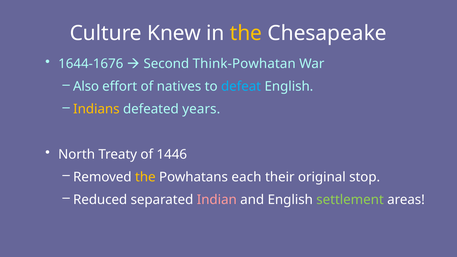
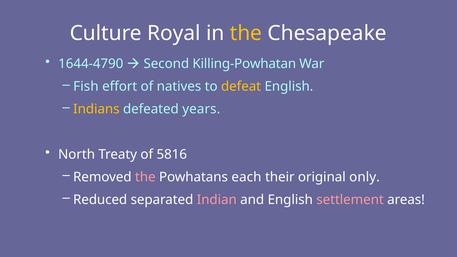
Knew: Knew -> Royal
1644-1676: 1644-1676 -> 1644-4790
Think-Powhatan: Think-Powhatan -> Killing-Powhatan
Also: Also -> Fish
defeat colour: light blue -> yellow
1446: 1446 -> 5816
the at (145, 177) colour: yellow -> pink
stop: stop -> only
settlement colour: light green -> pink
